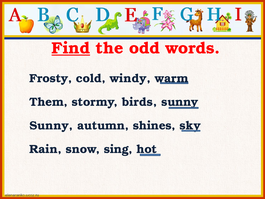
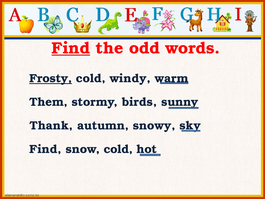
Frosty underline: none -> present
Sunny at (51, 126): Sunny -> Thank
shines: shines -> snowy
Rain at (45, 149): Rain -> Find
snow sing: sing -> cold
